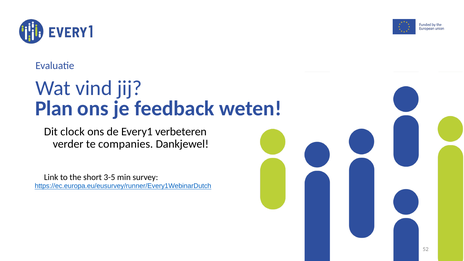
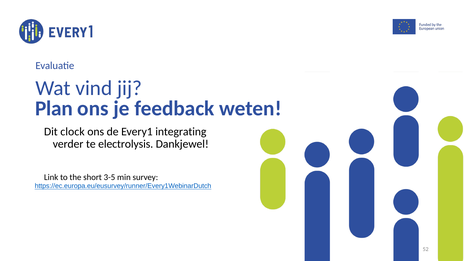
verbeteren: verbeteren -> integrating
companies: companies -> electrolysis
